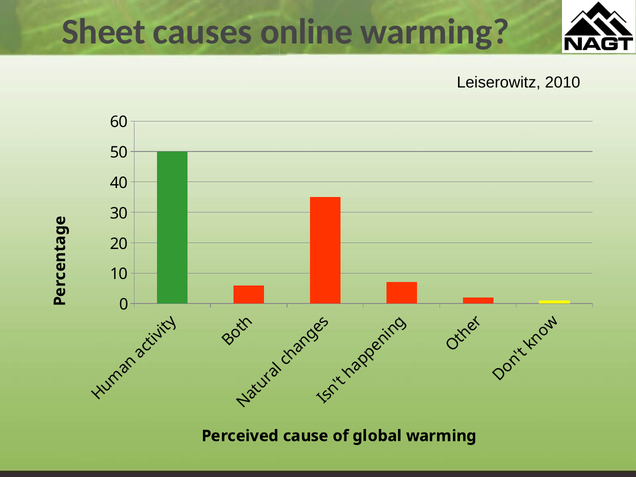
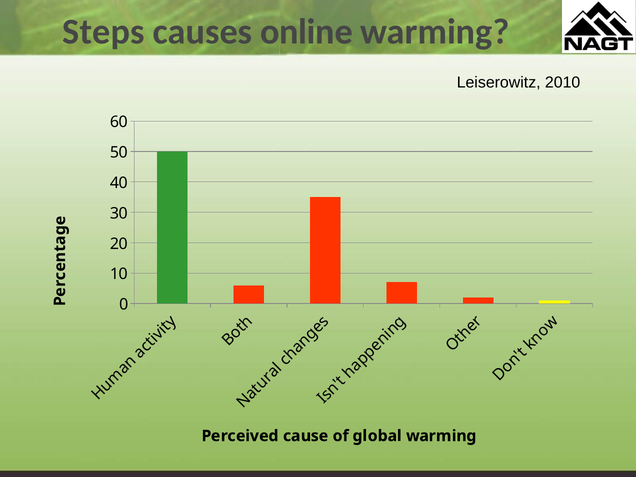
Sheet: Sheet -> Steps
